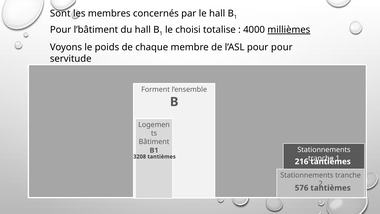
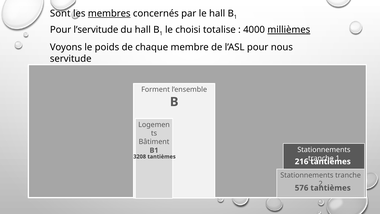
membres underline: none -> present
l’bâtiment: l’bâtiment -> l’servitude
pour pour: pour -> nous
